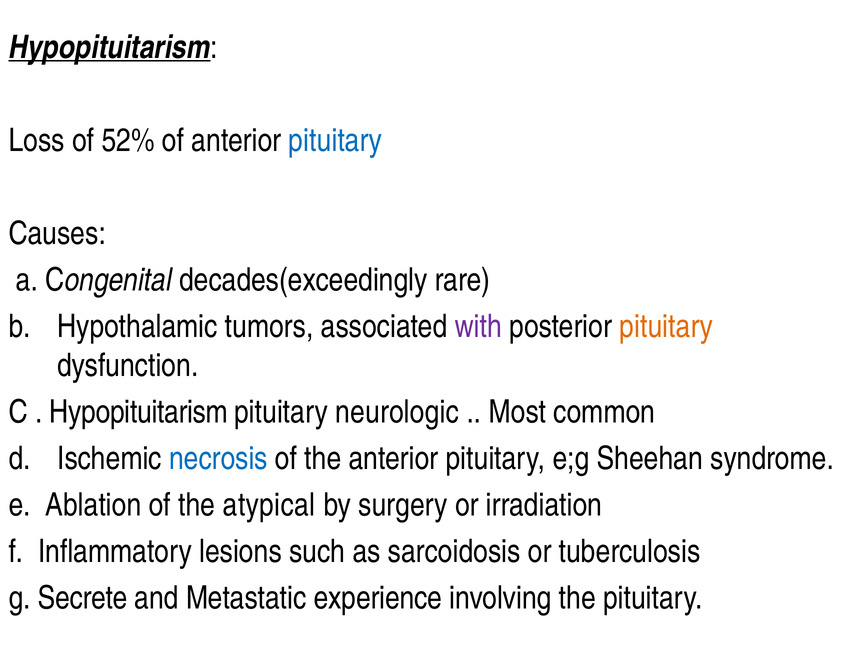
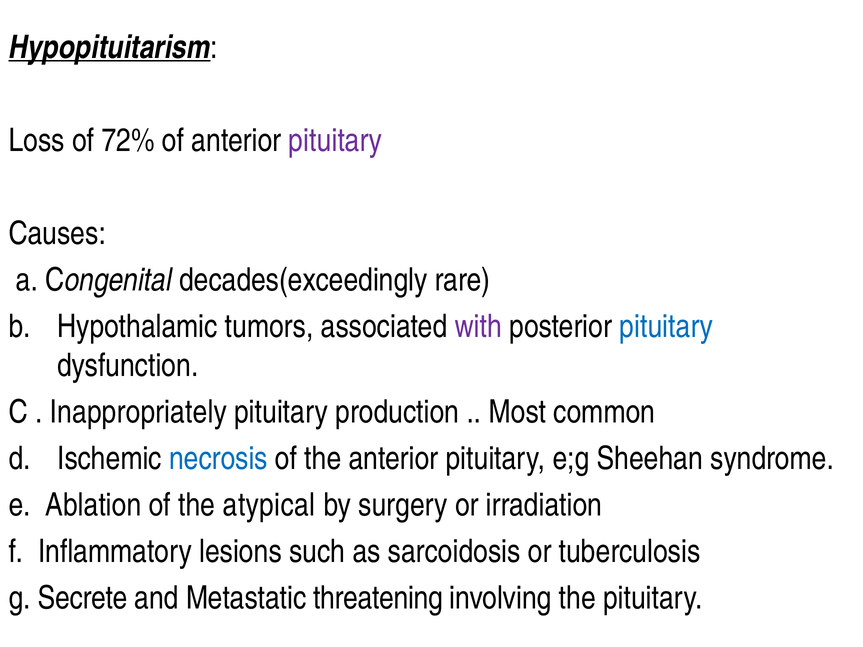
52%: 52% -> 72%
pituitary at (335, 141) colour: blue -> purple
pituitary at (666, 327) colour: orange -> blue
Hypopituitarism at (139, 412): Hypopituitarism -> Inappropriately
neurologic: neurologic -> production
experience: experience -> threatening
